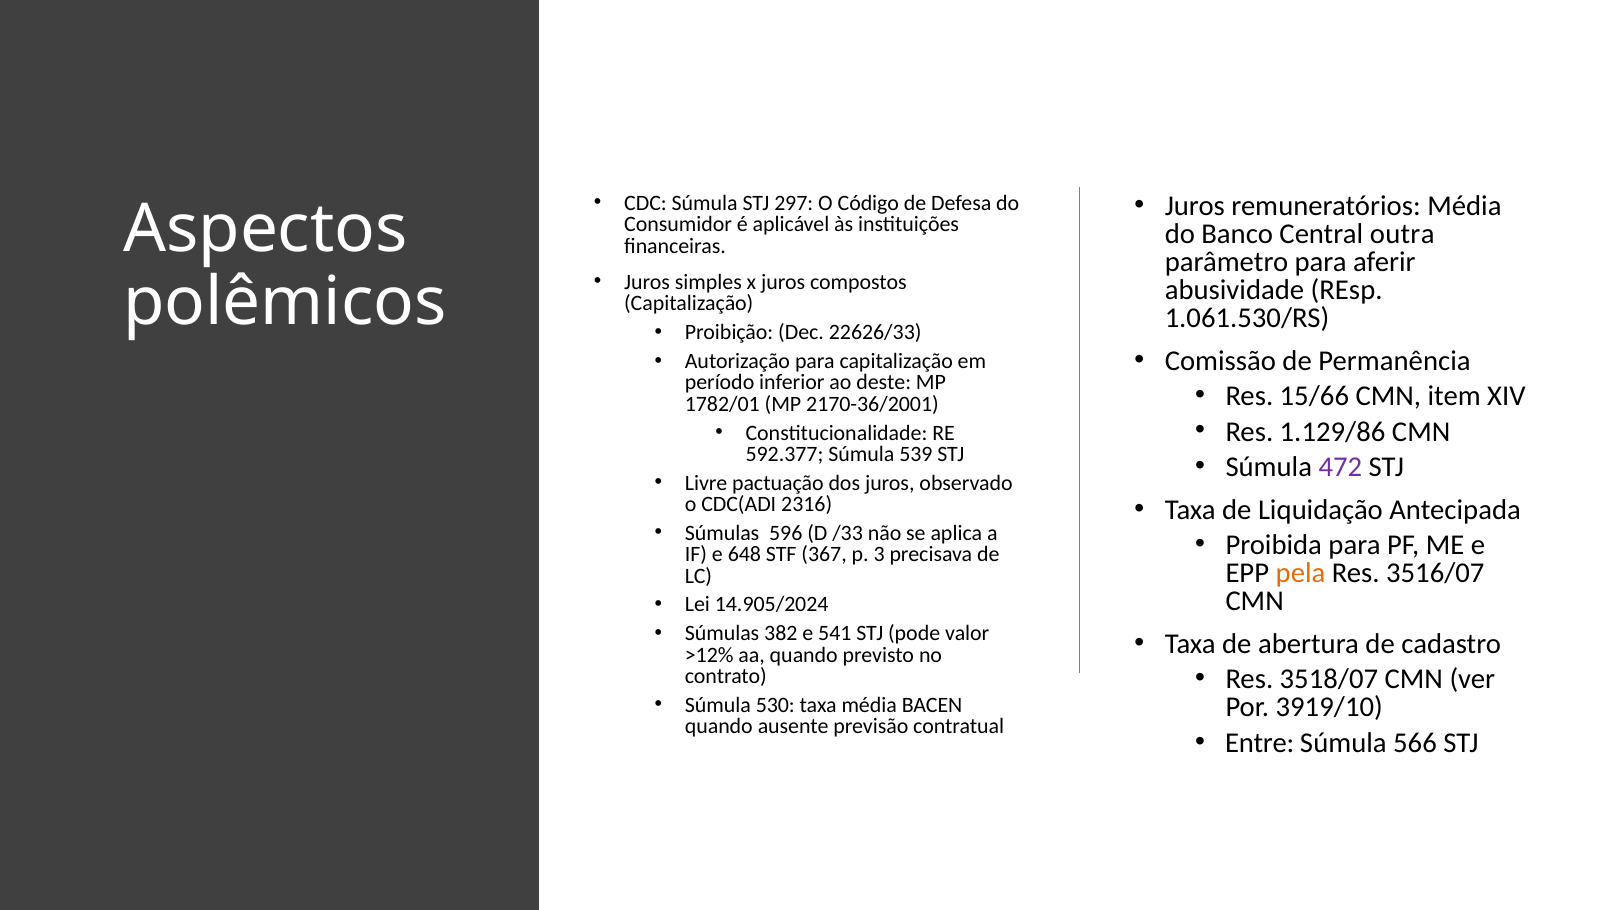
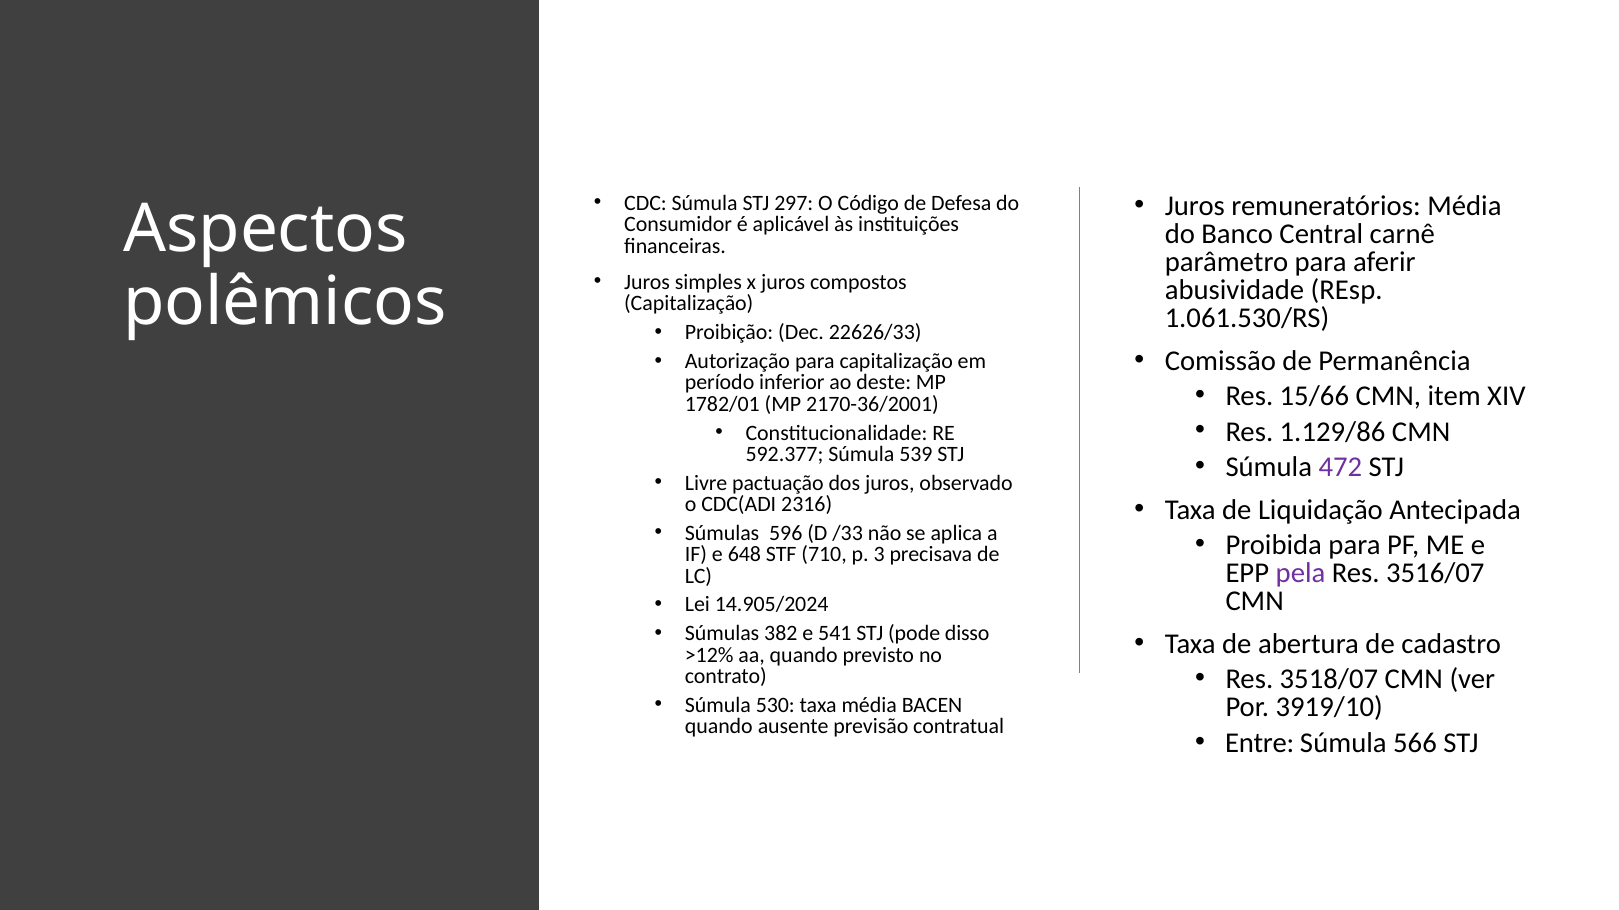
outra: outra -> carnê
367: 367 -> 710
pela colour: orange -> purple
valor: valor -> disso
